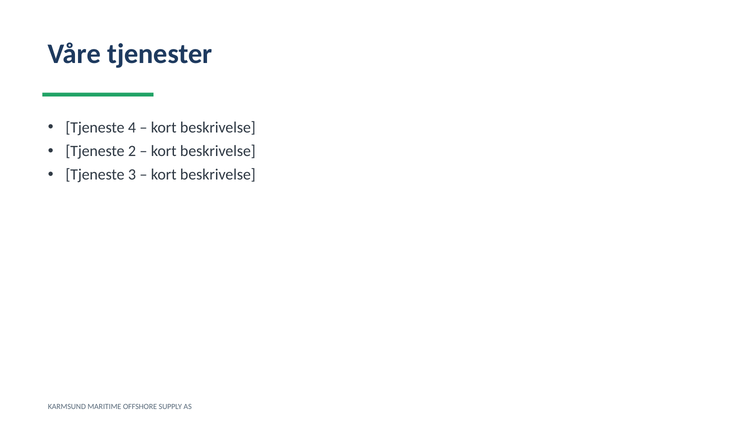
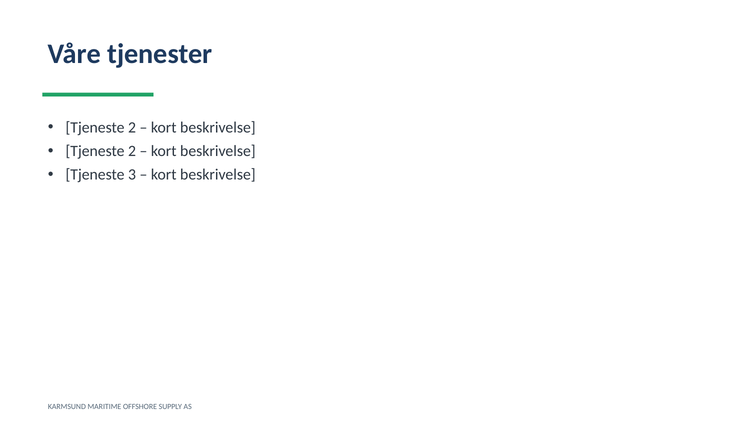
4 at (132, 128): 4 -> 2
